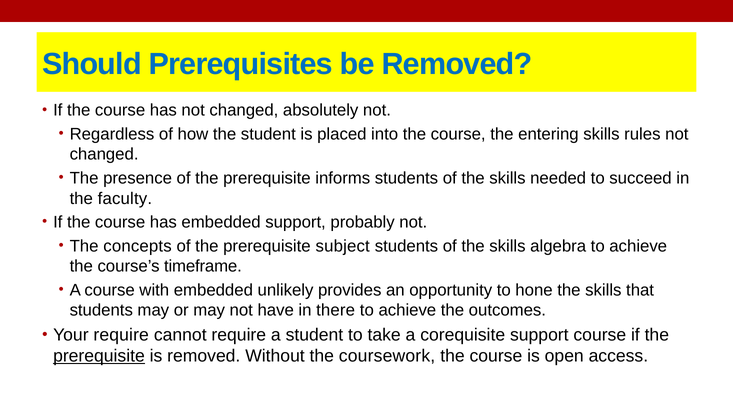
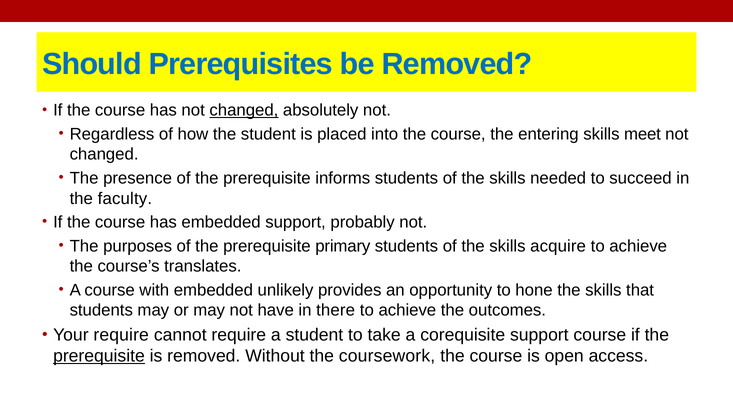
changed at (244, 110) underline: none -> present
rules: rules -> meet
concepts: concepts -> purposes
subject: subject -> primary
algebra: algebra -> acquire
timeframe: timeframe -> translates
